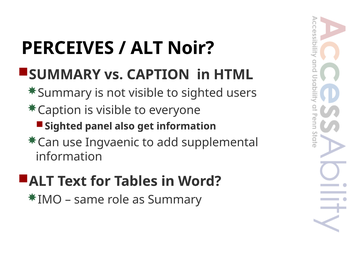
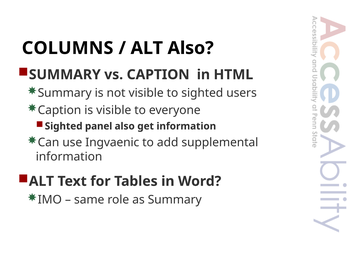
PERCEIVES: PERCEIVES -> COLUMNS
ALT Noir: Noir -> Also
